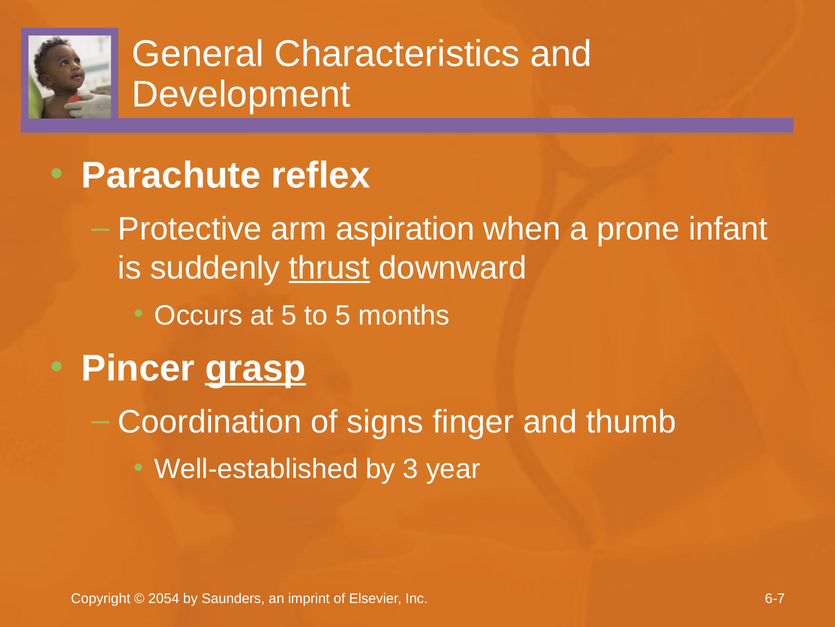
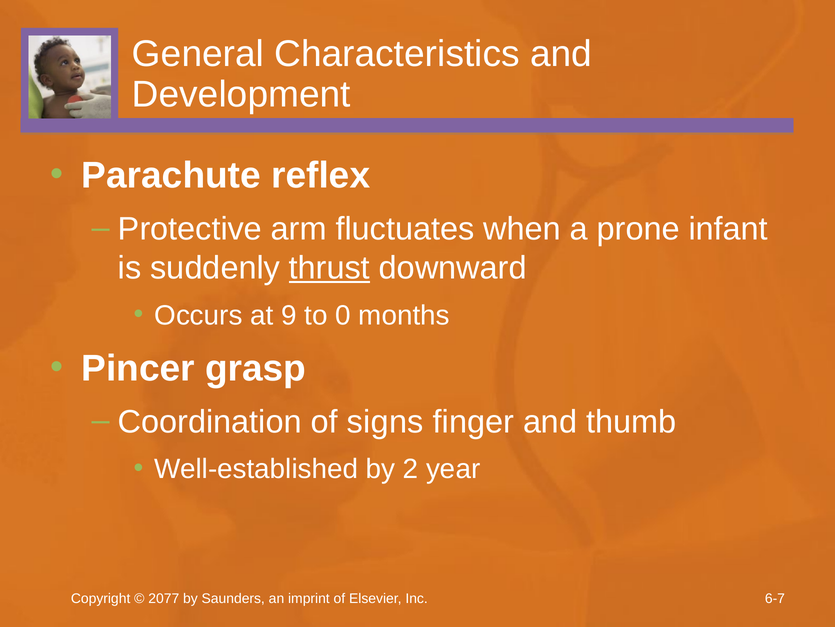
aspiration: aspiration -> fluctuates
at 5: 5 -> 9
to 5: 5 -> 0
grasp underline: present -> none
3: 3 -> 2
2054: 2054 -> 2077
